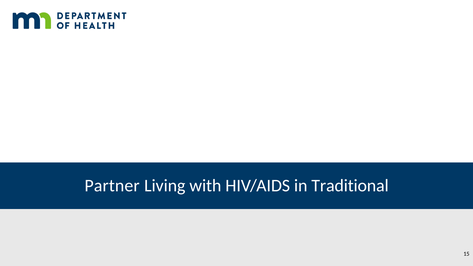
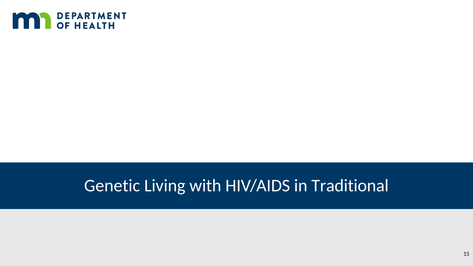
Partner: Partner -> Genetic
